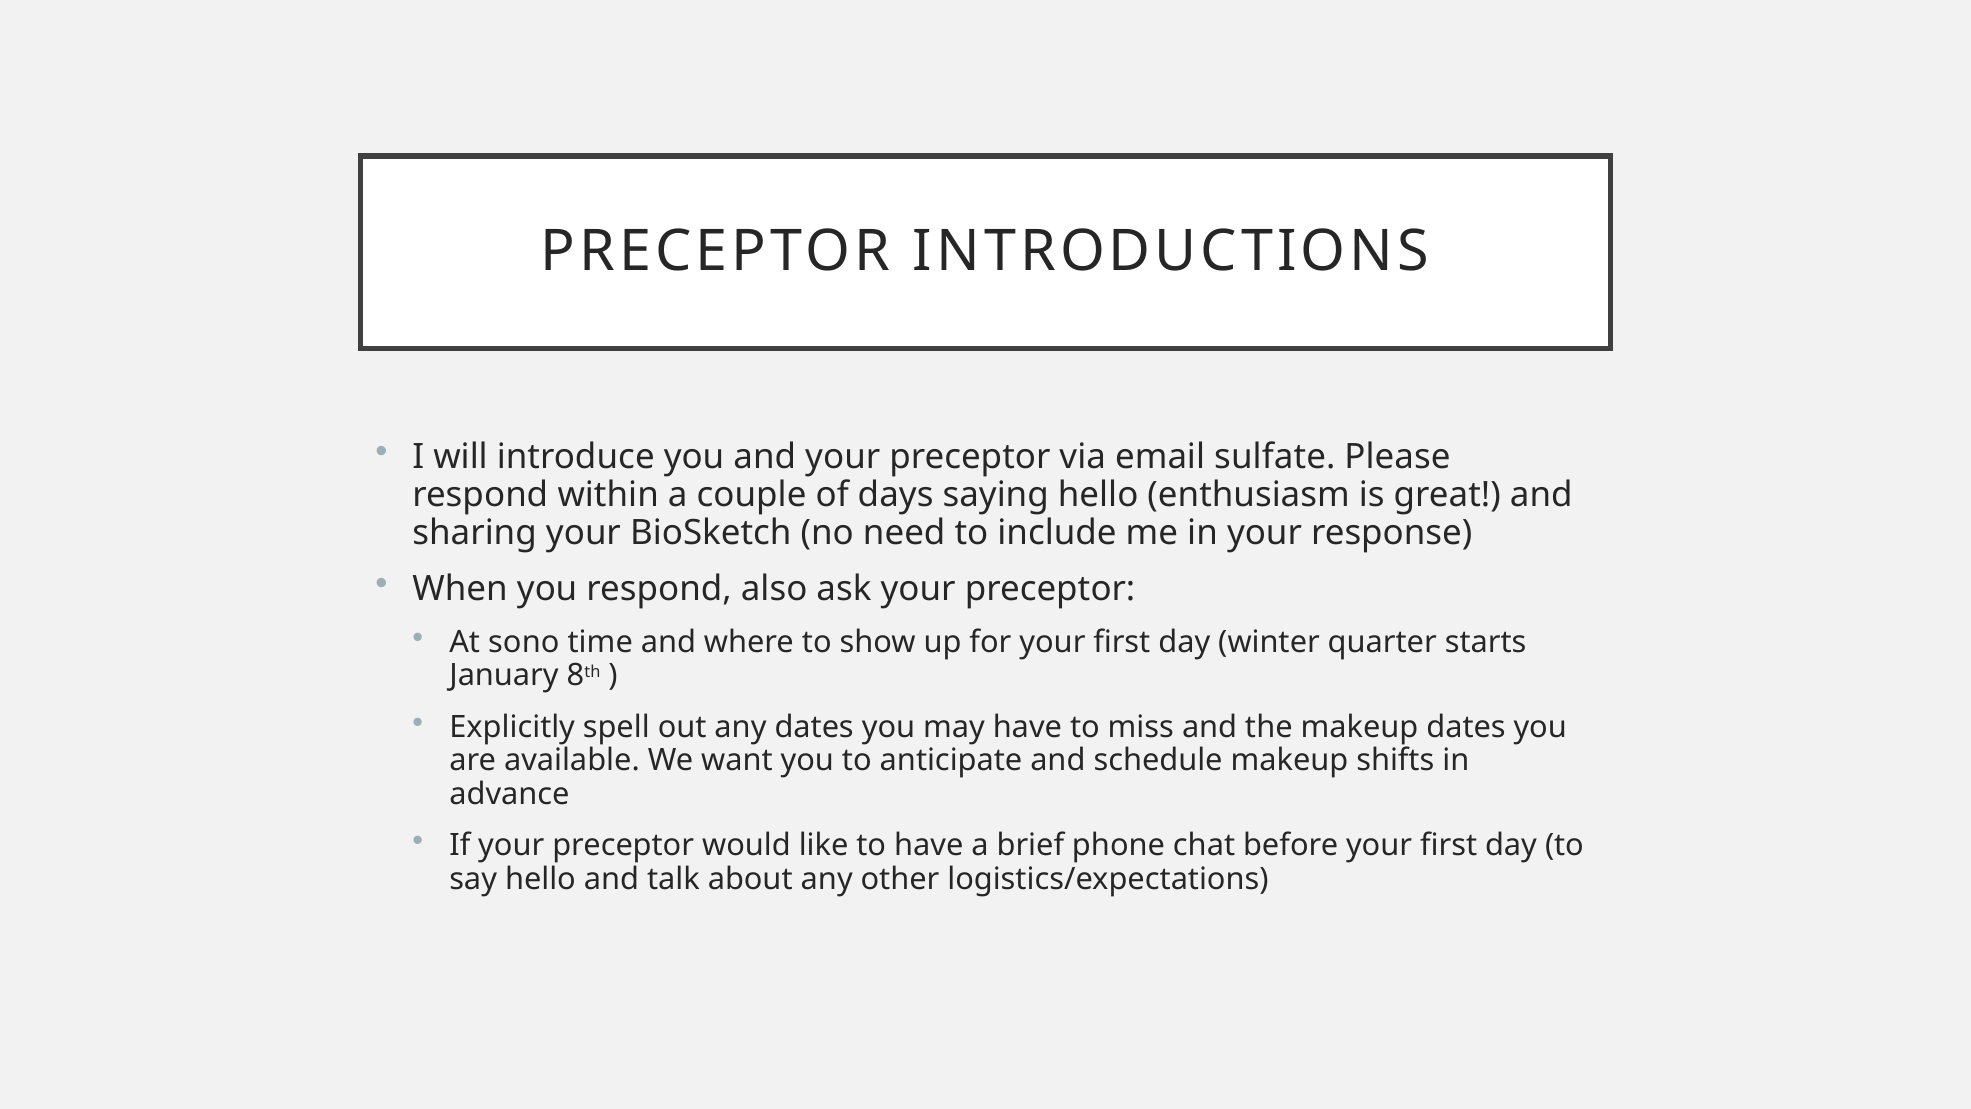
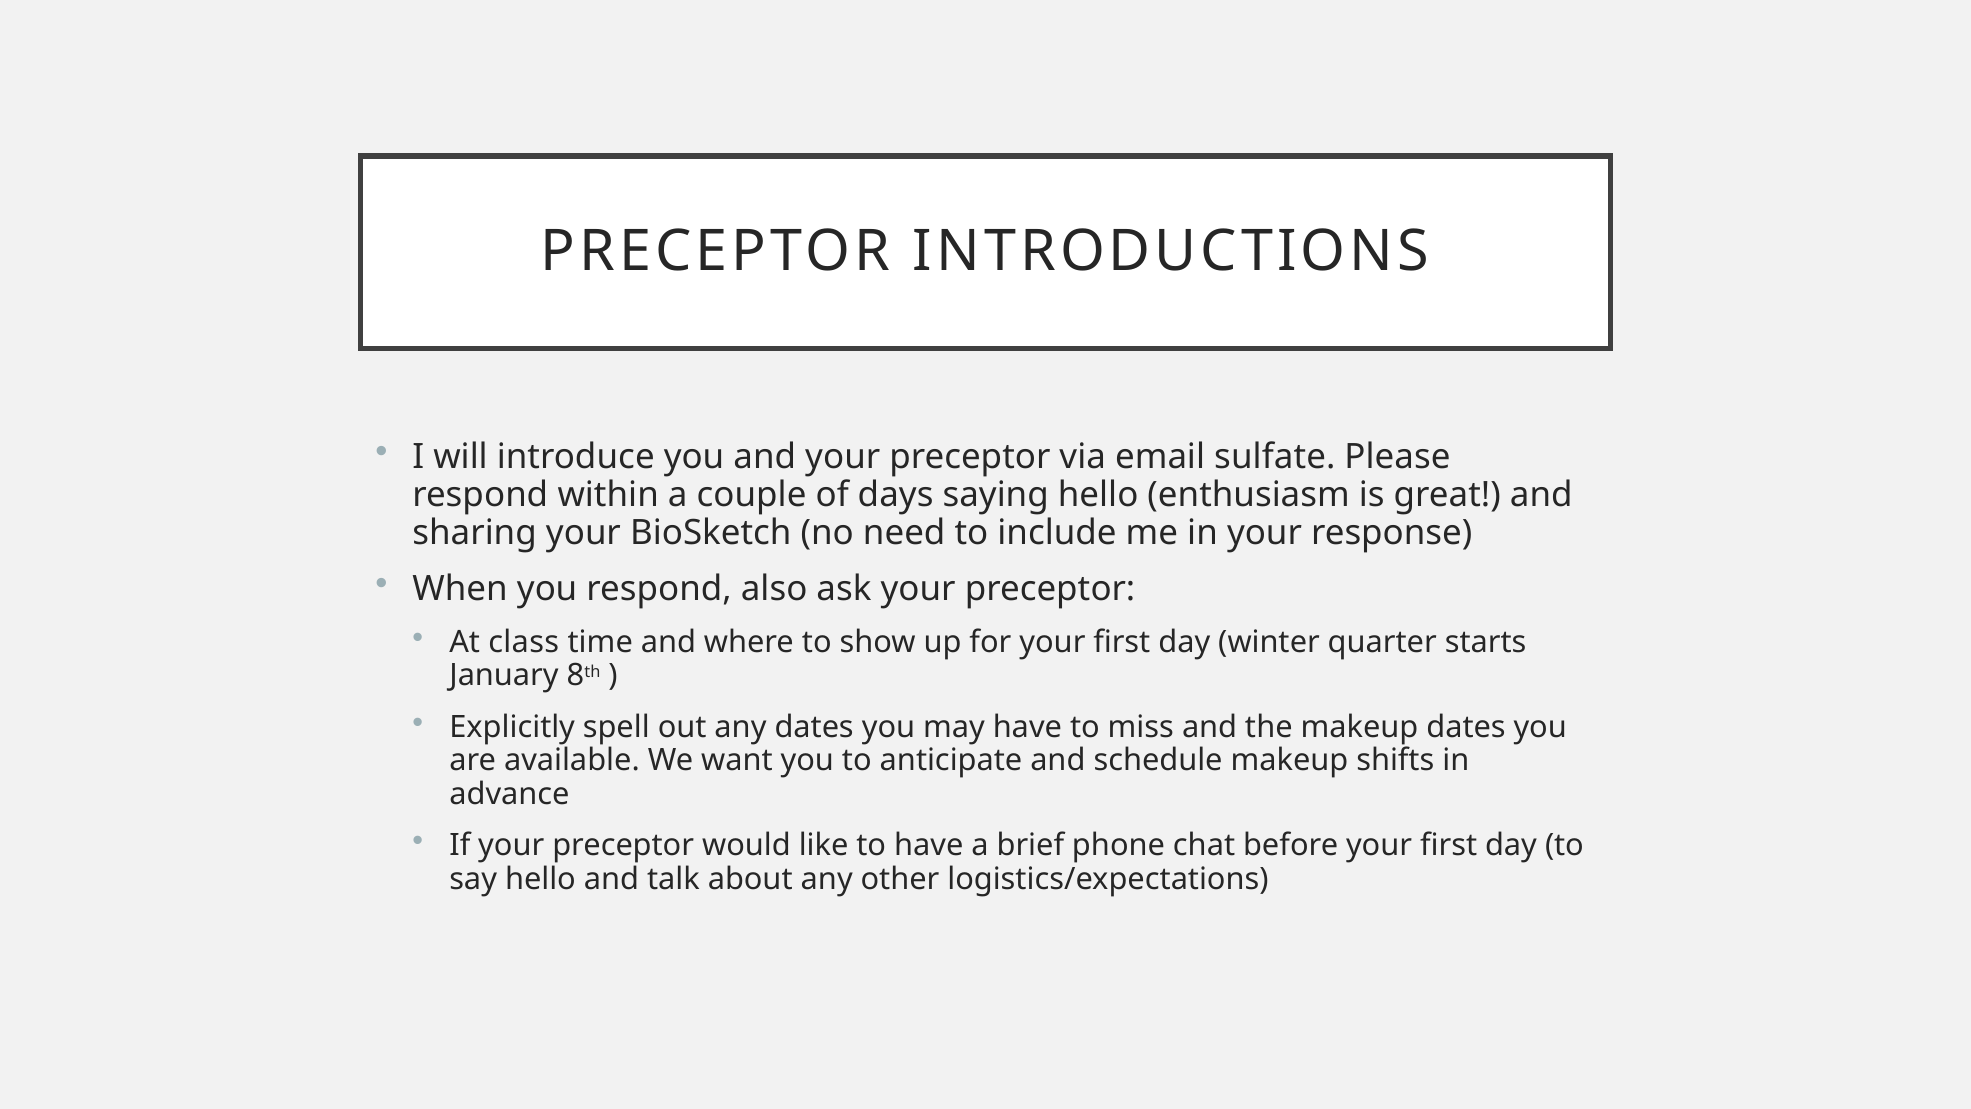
sono: sono -> class
